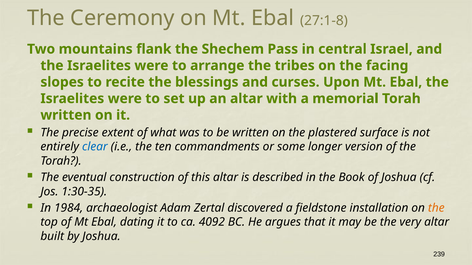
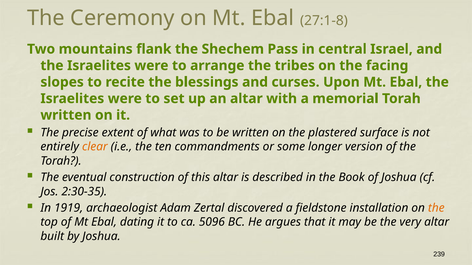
clear colour: blue -> orange
1:30-35: 1:30-35 -> 2:30-35
1984: 1984 -> 1919
4092: 4092 -> 5096
